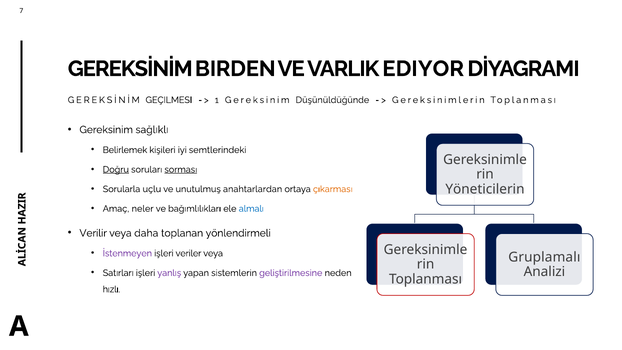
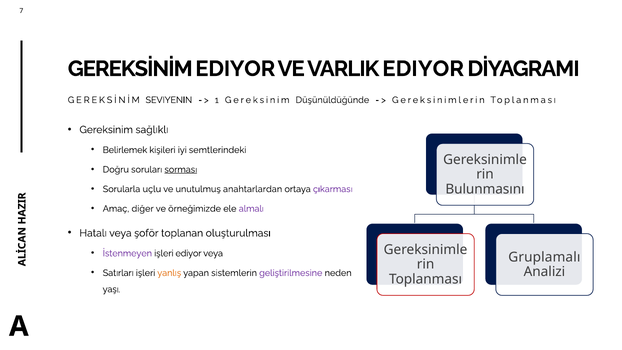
GEREKSİNİM BIRDEN: BIRDEN -> EDIYOR
GEÇILMESI: GEÇILMESI -> SEVIYENIN
Doğru underline: present -> none
çıkarması colour: orange -> purple
Yöneticilerin: Yöneticilerin -> Bulunmasını
neler: neler -> diğer
bağımlılıkları: bağımlılıkları -> örneğimizde
almalı colour: blue -> purple
Verilir: Verilir -> Hatalı
daha: daha -> şoför
yönlendirmeli: yönlendirmeli -> oluşturulması
işleri veriler: veriler -> ediyor
yanlış colour: purple -> orange
hızlı: hızlı -> yaşı
